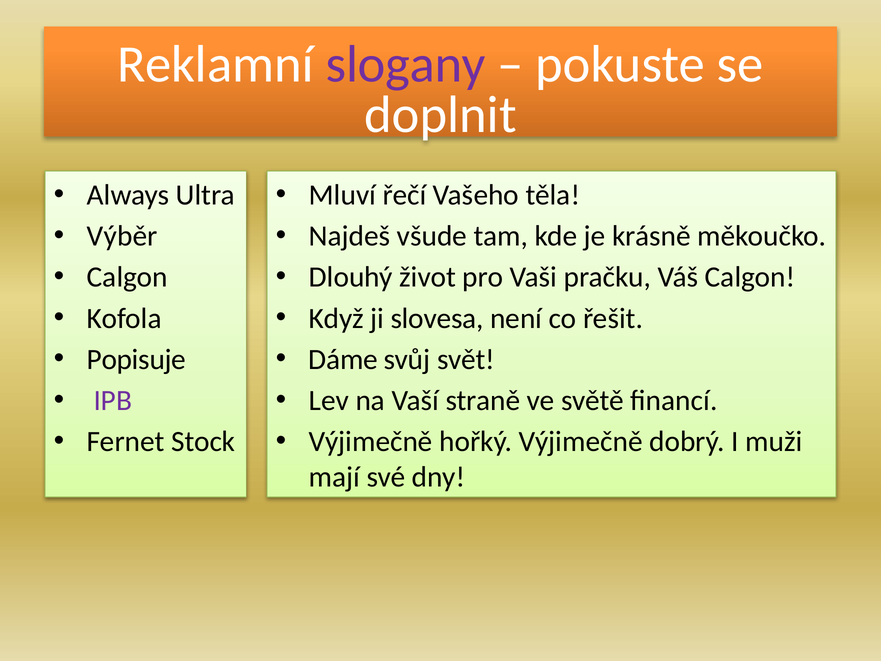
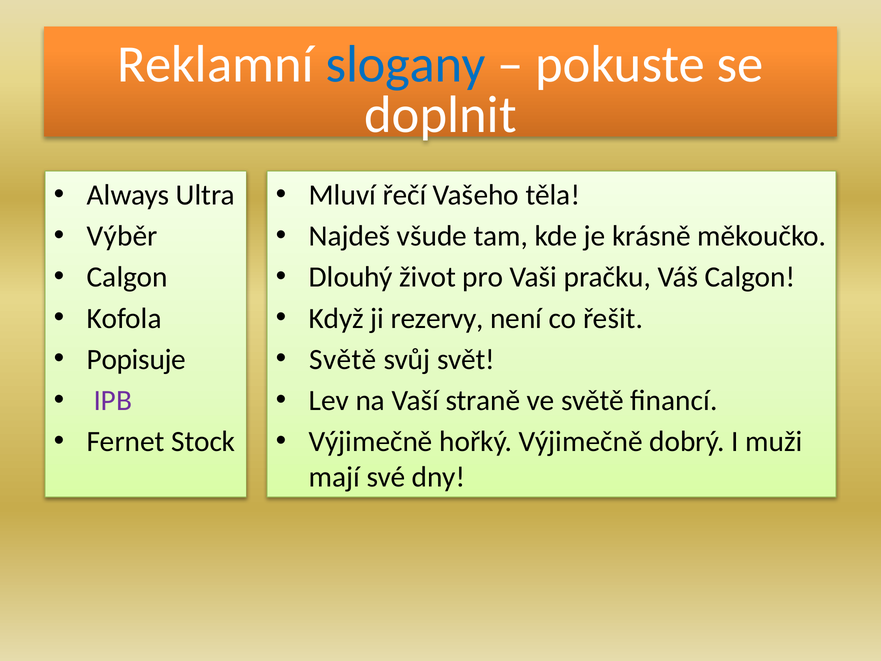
slogany colour: purple -> blue
slovesa: slovesa -> rezervy
Dáme at (343, 359): Dáme -> Světě
